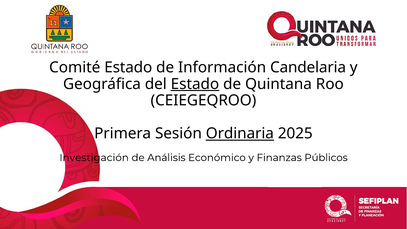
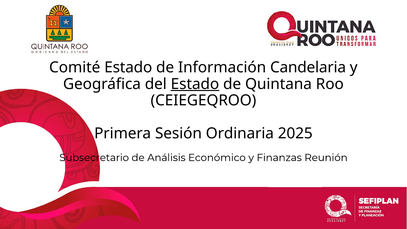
Ordinaria underline: present -> none
Investigación: Investigación -> Subsecretario
Públicos: Públicos -> Reunión
